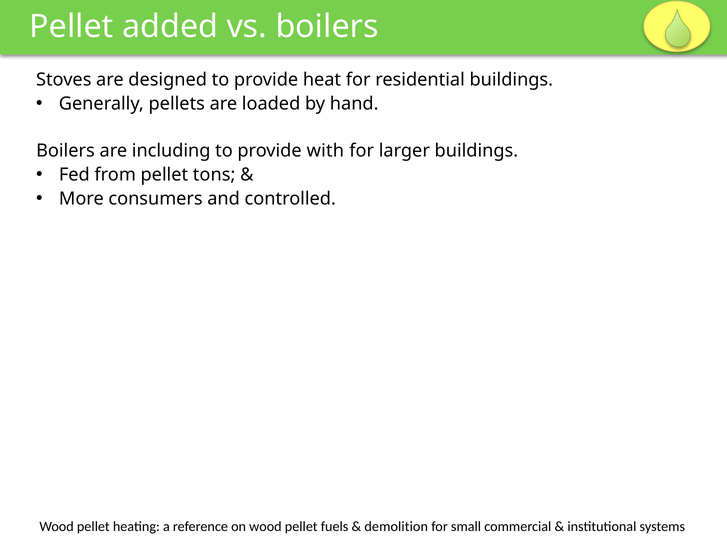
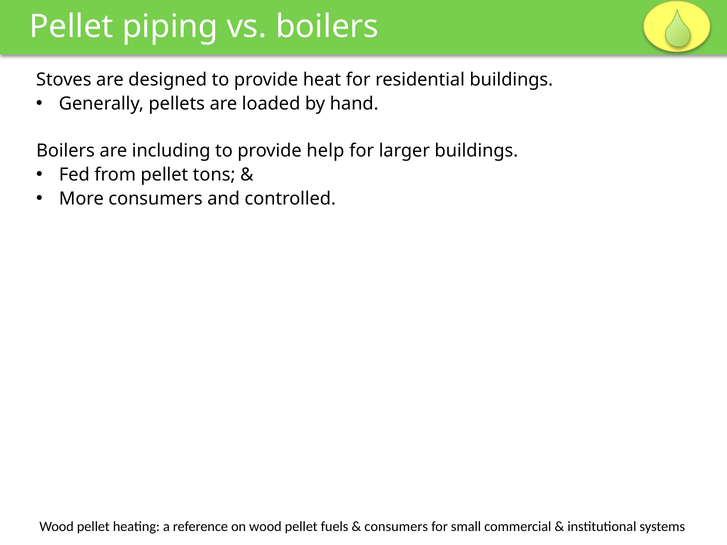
added: added -> piping
with: with -> help
demolition at (396, 527): demolition -> consumers
